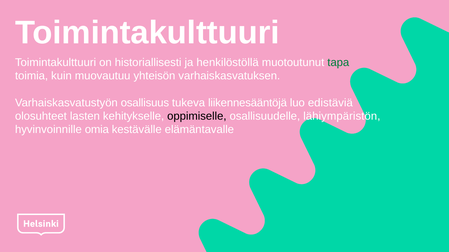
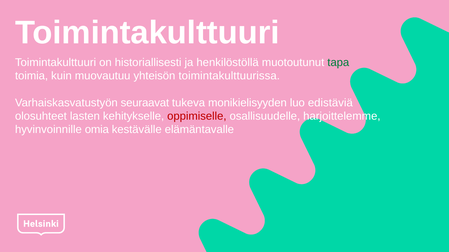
varhaiskasvatuksen: varhaiskasvatuksen -> toimintakulttuurissa
osallisuus: osallisuus -> seuraavat
liikennesääntöjä: liikennesääntöjä -> monikielisyyden
oppimiselle colour: black -> red
lähiympäristön: lähiympäristön -> harjoittelemme
